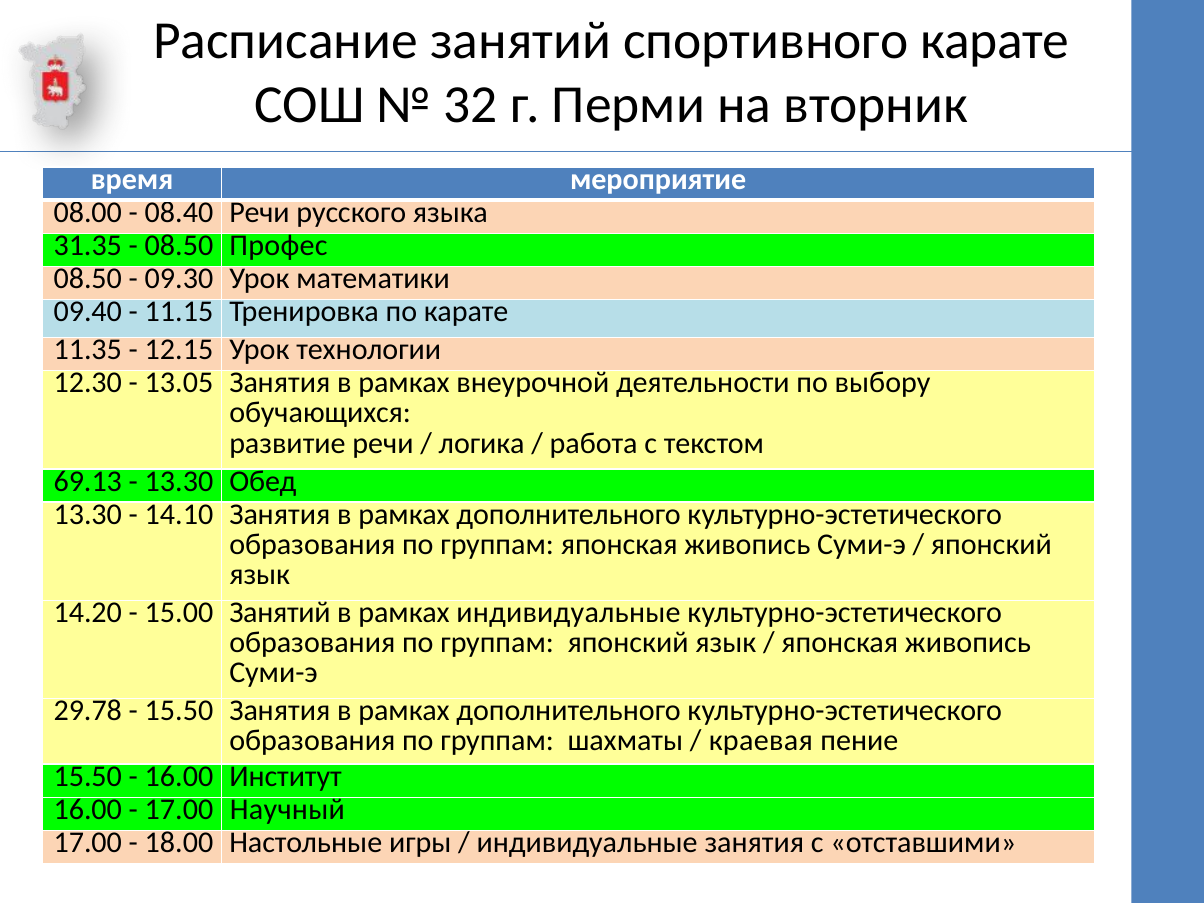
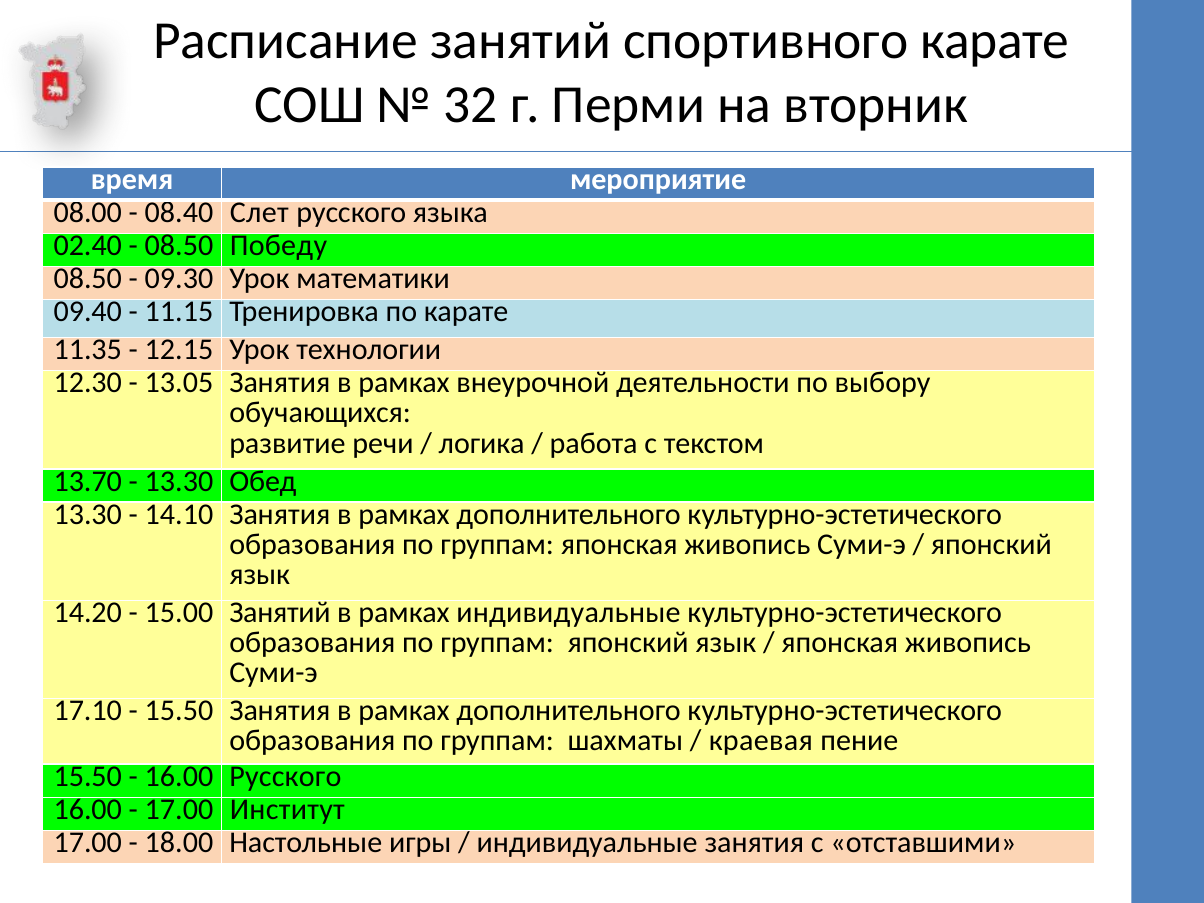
08.40 Речи: Речи -> Слет
31.35: 31.35 -> 02.40
Профес: Профес -> Победу
69.13: 69.13 -> 13.70
29.78: 29.78 -> 17.10
16.00 Институт: Институт -> Русского
Научный: Научный -> Институт
